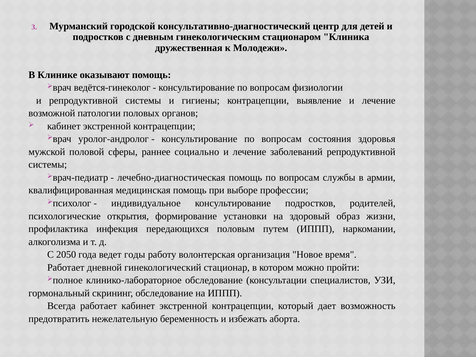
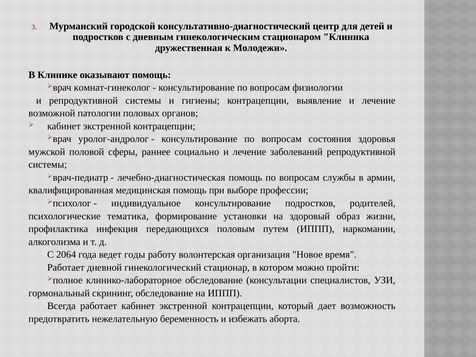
ведётся-гинеколог: ведётся-гинеколог -> комнат-гинеколог
открытия: открытия -> тематика
2050: 2050 -> 2064
